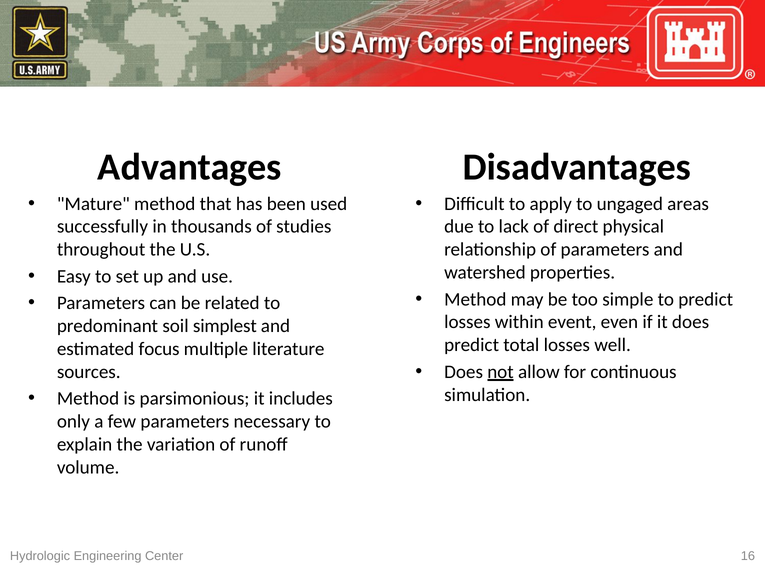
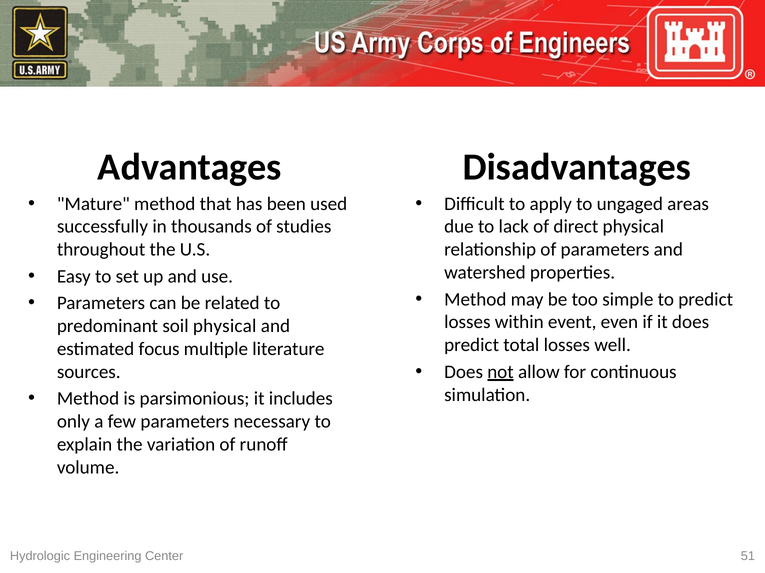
soil simplest: simplest -> physical
16: 16 -> 51
